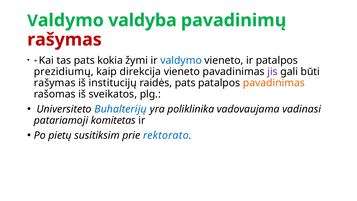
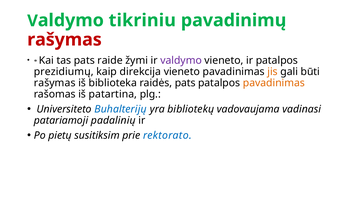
valdyba: valdyba -> tikriniu
kokia: kokia -> raide
valdymo at (181, 60) colour: blue -> purple
jis colour: purple -> orange
institucijų: institucijų -> biblioteka
sveikatos: sveikatos -> patartina
poliklinika: poliklinika -> bibliotekų
komitetas: komitetas -> padalinių
